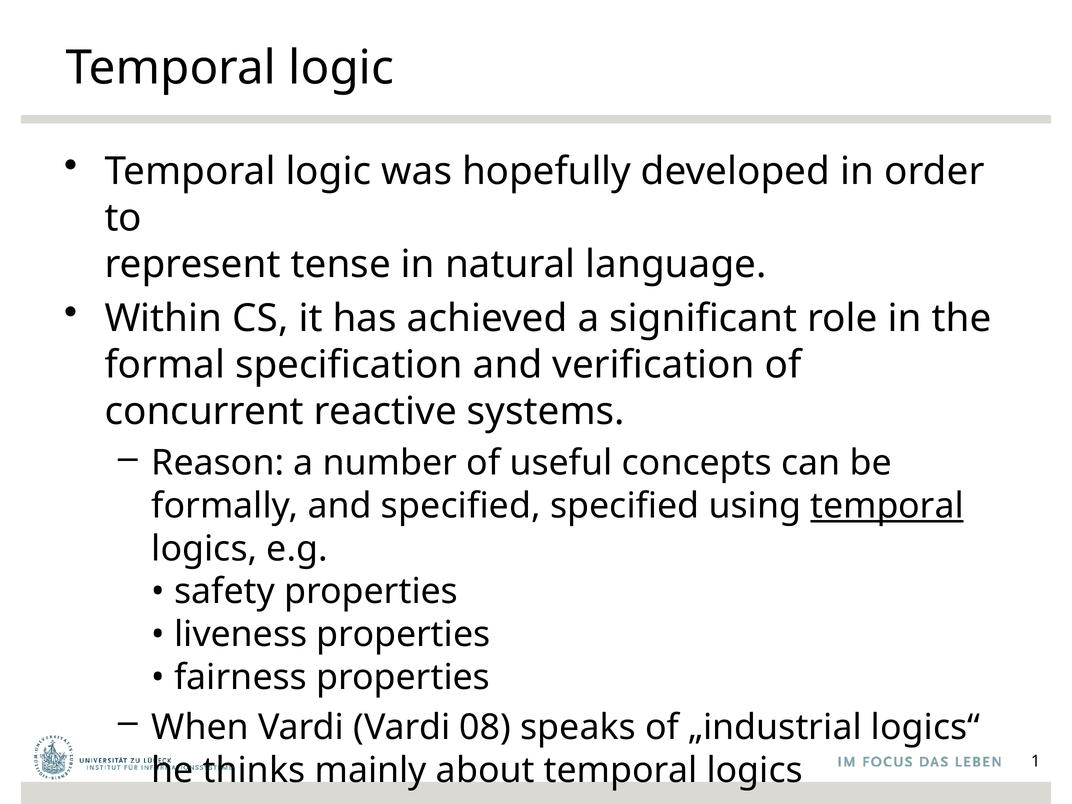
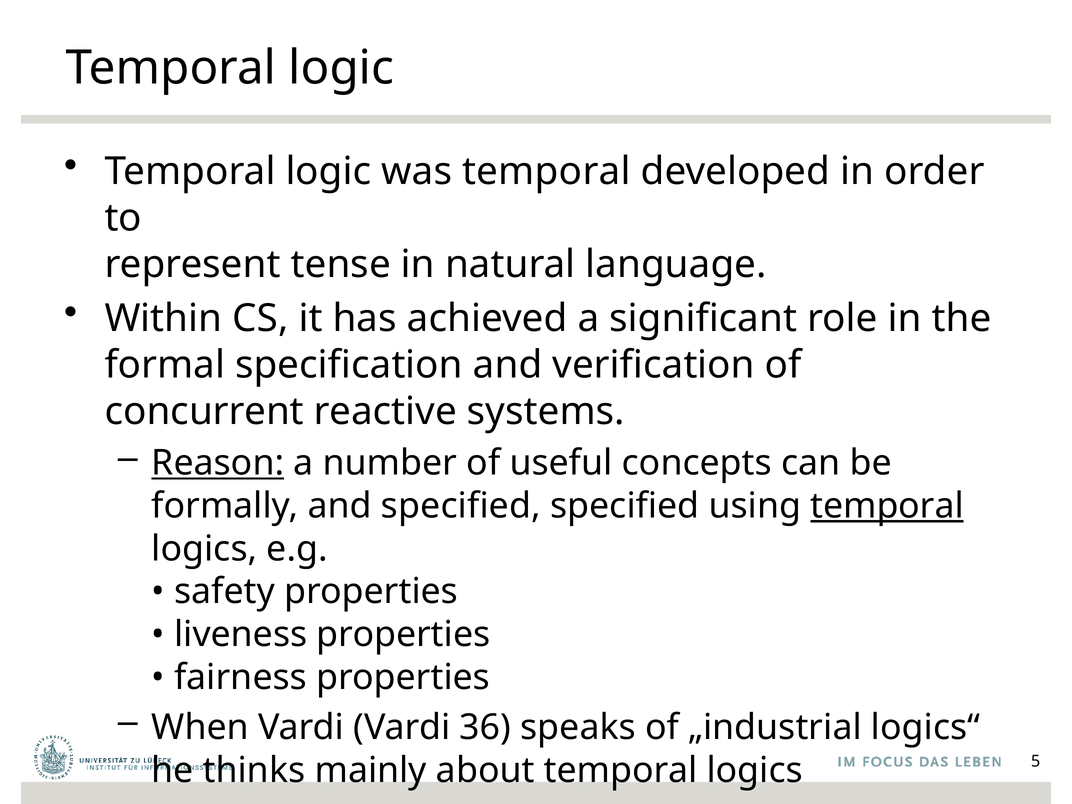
was hopefully: hopefully -> temporal
Reason underline: none -> present
08: 08 -> 36
1: 1 -> 5
